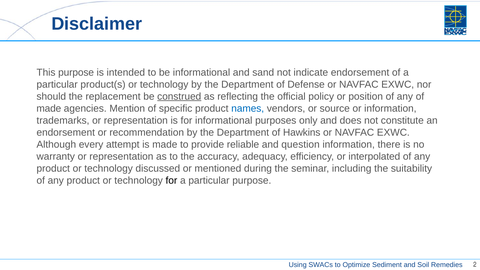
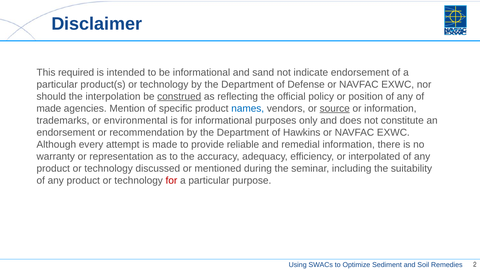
This purpose: purpose -> required
replacement: replacement -> interpolation
source underline: none -> present
trademarks or representation: representation -> environmental
question: question -> remedial
for at (171, 181) colour: black -> red
